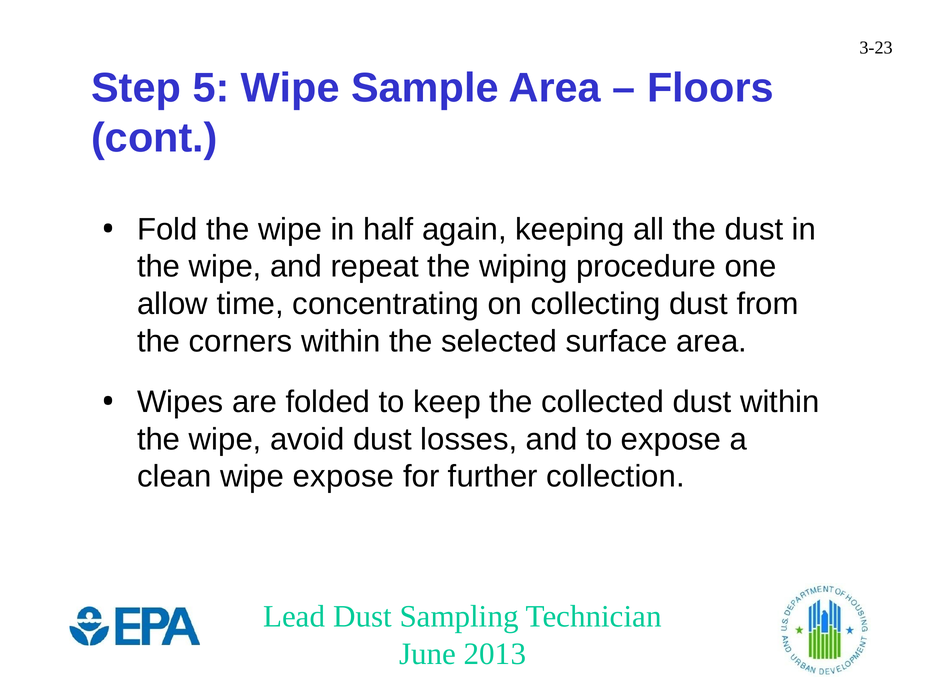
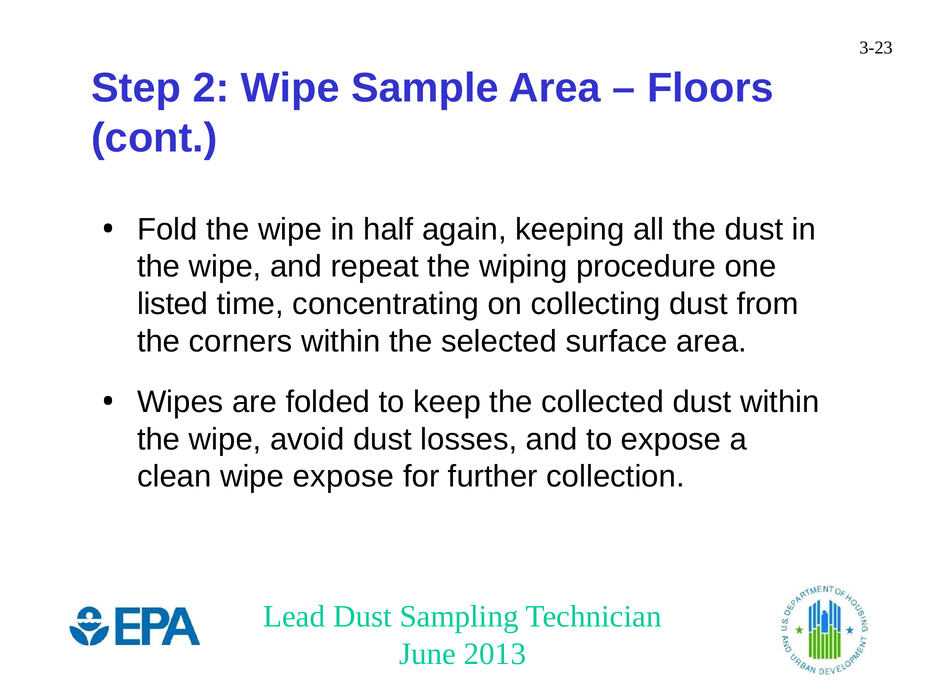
5: 5 -> 2
allow: allow -> listed
